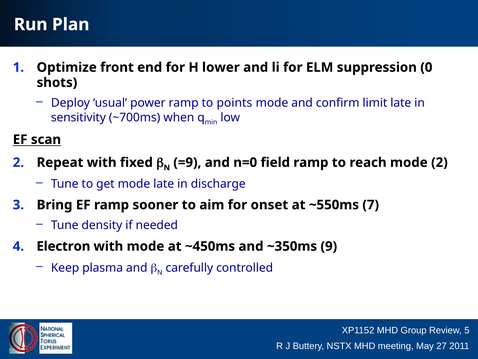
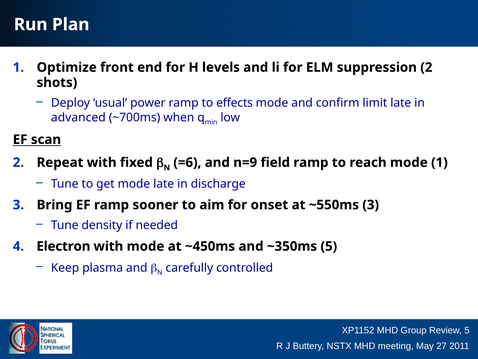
lower: lower -> levels
suppression 0: 0 -> 2
points: points -> effects
sensitivity: sensitivity -> advanced
=9: =9 -> =6
n=0: n=0 -> n=9
mode 2: 2 -> 1
~550ms 7: 7 -> 3
~350ms 9: 9 -> 5
